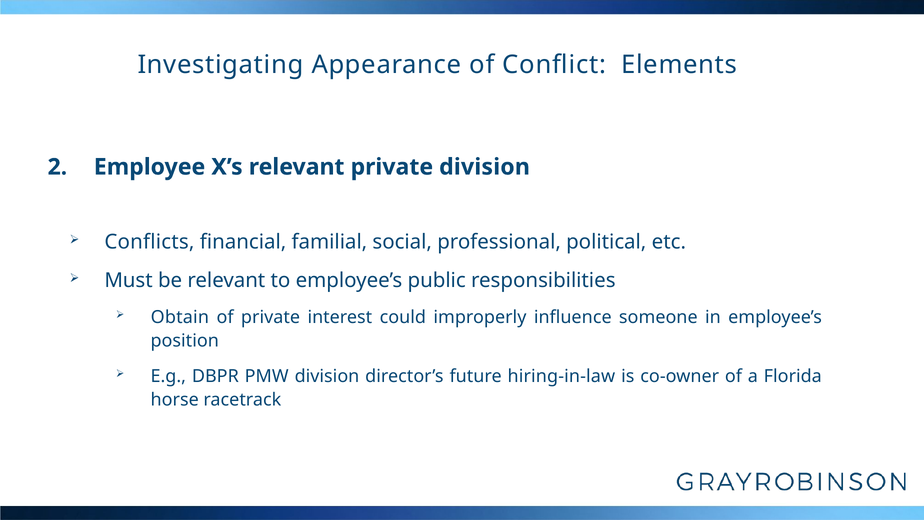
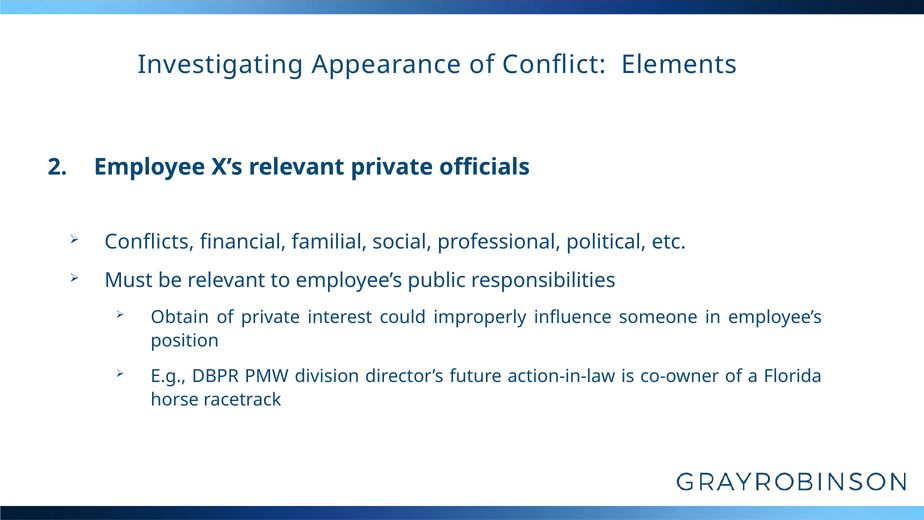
private division: division -> officials
hiring-in-law: hiring-in-law -> action-in-law
